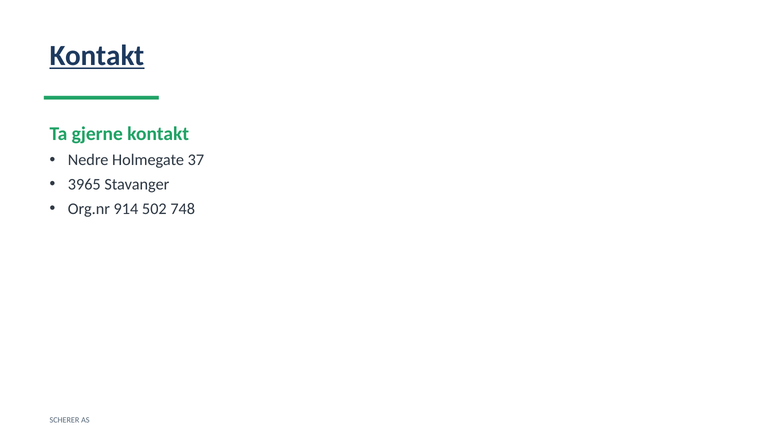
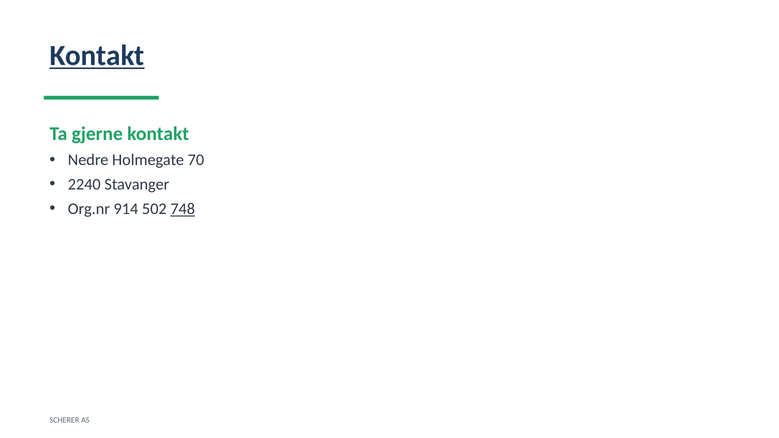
37: 37 -> 70
3965: 3965 -> 2240
748 underline: none -> present
